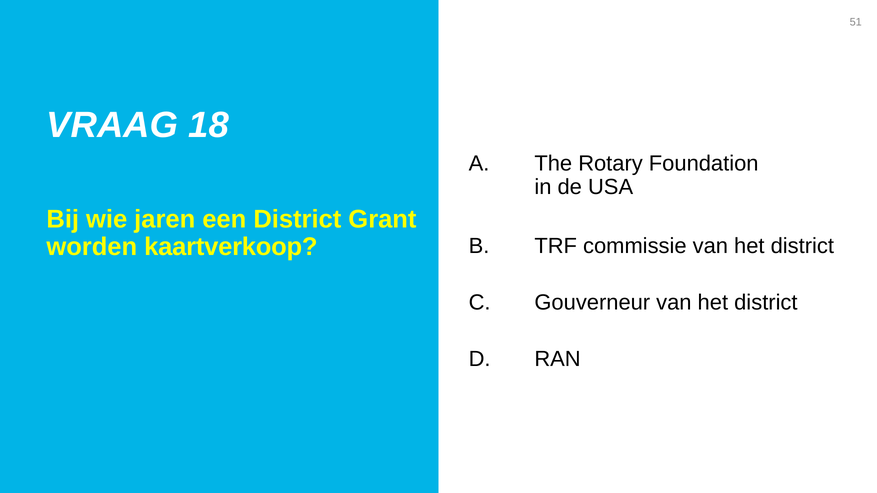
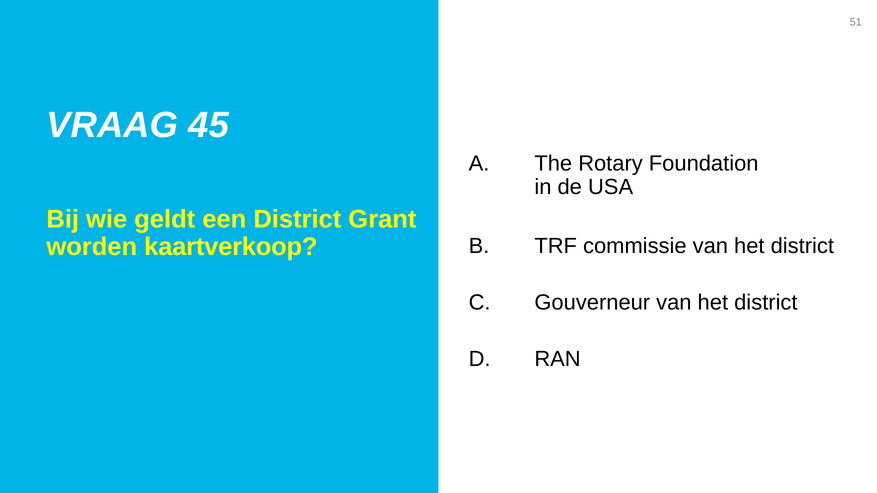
18: 18 -> 45
jaren: jaren -> geldt
